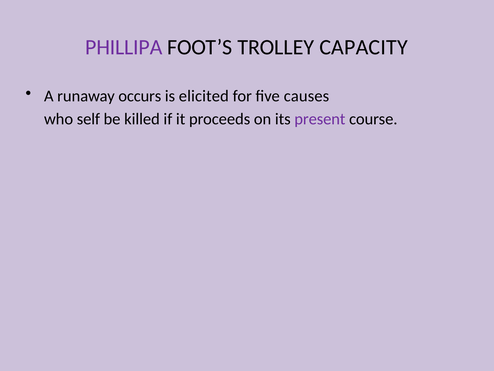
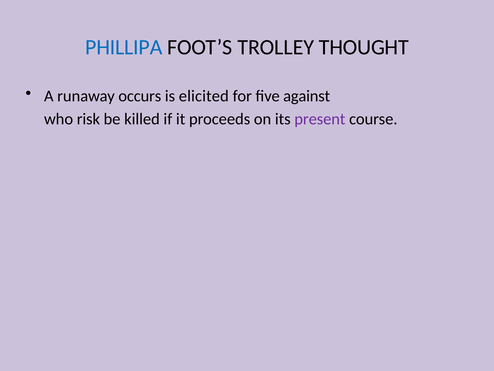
PHILLIPA colour: purple -> blue
CAPACITY: CAPACITY -> THOUGHT
causes: causes -> against
self: self -> risk
